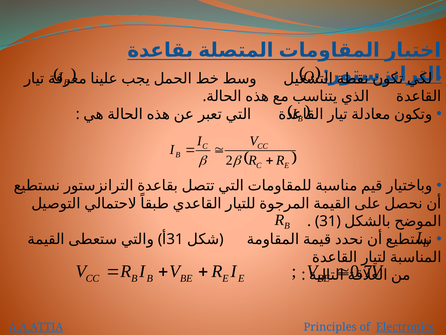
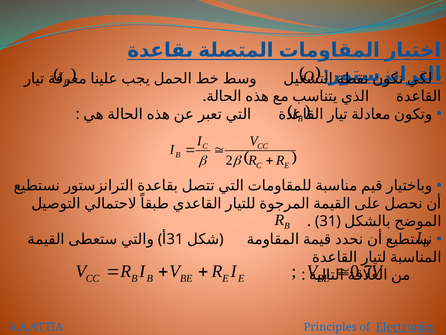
A.A.ATTIA underline: present -> none
